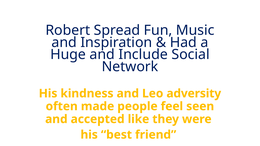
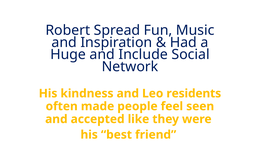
adversity: adversity -> residents
